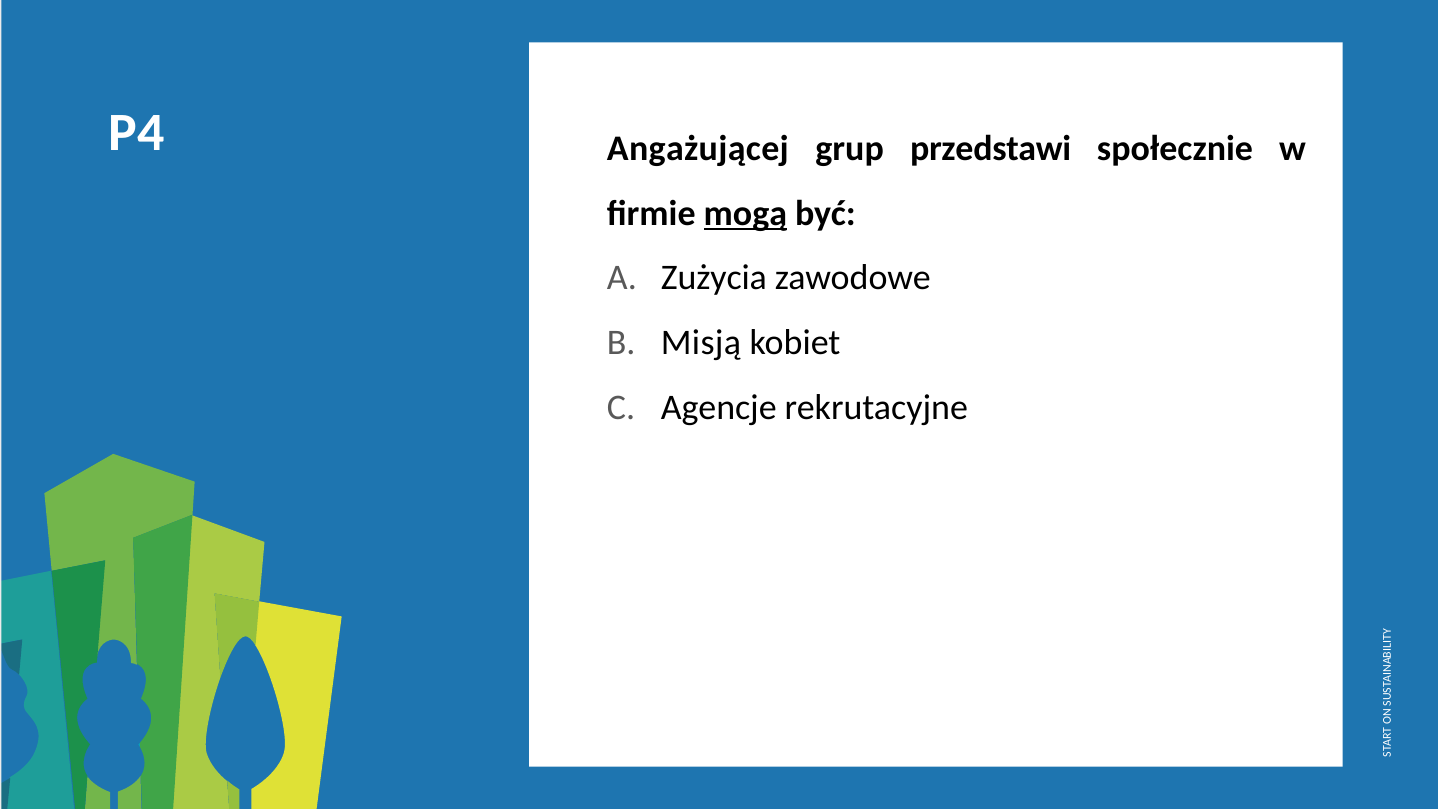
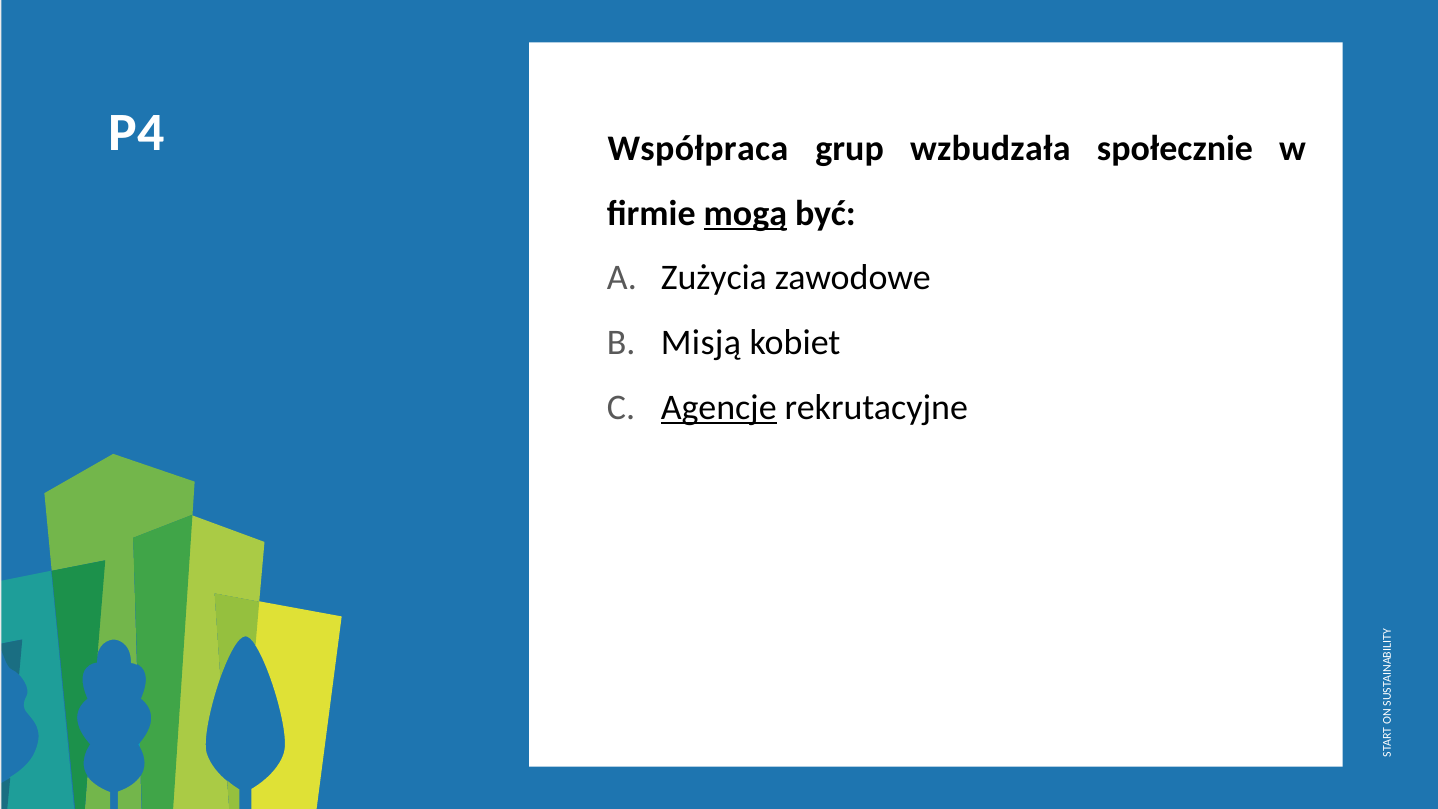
Angażującej: Angażującej -> Współpraca
przedstawi: przedstawi -> wzbudzała
Agencje underline: none -> present
